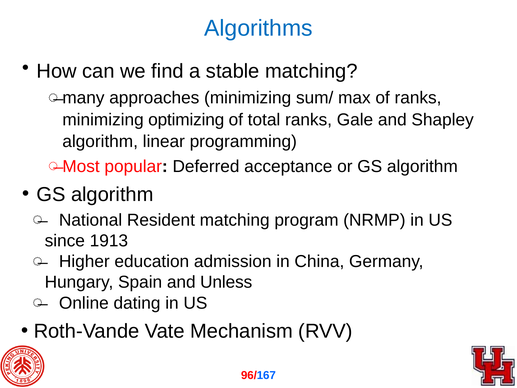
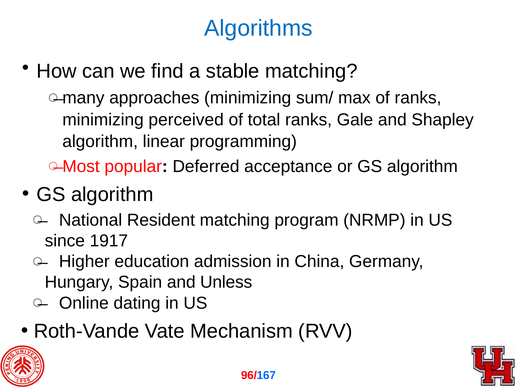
optimizing: optimizing -> perceived
1913: 1913 -> 1917
